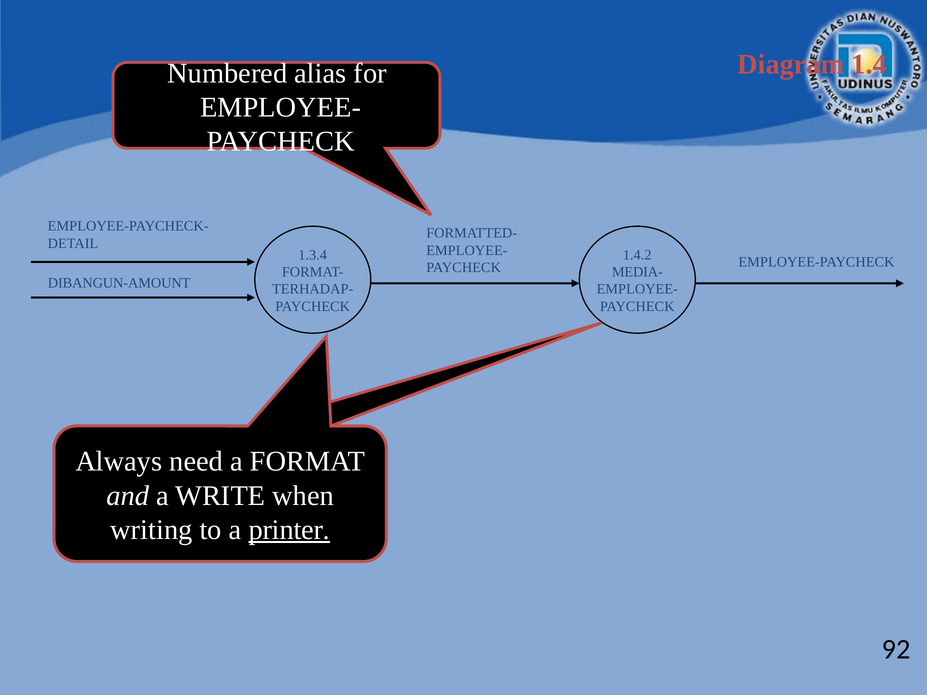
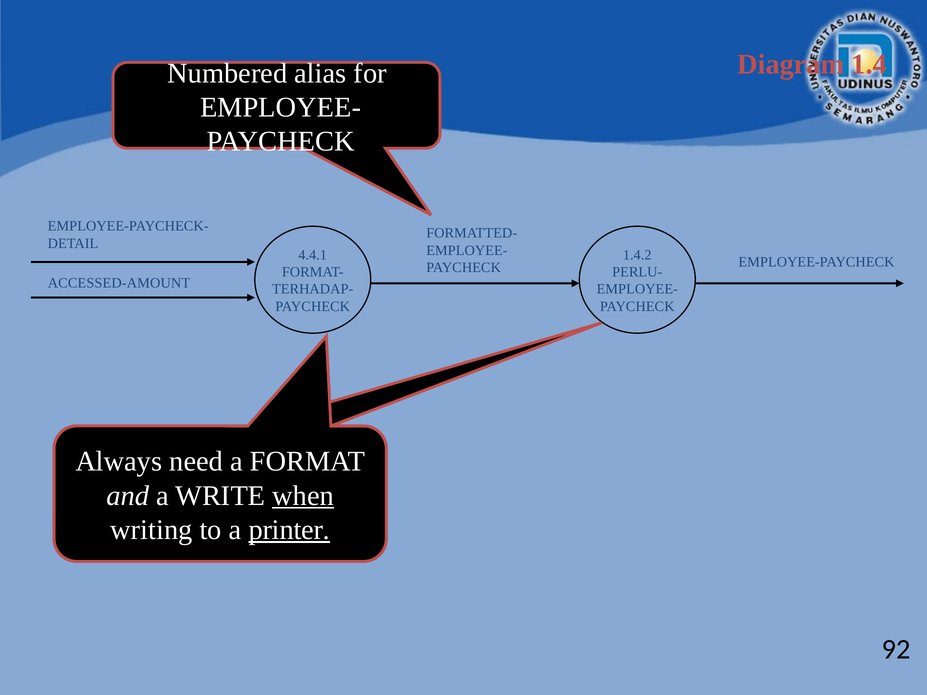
1.3.4: 1.3.4 -> 4.4.1
MEDIA-: MEDIA- -> PERLU-
DIBANGUN-AMOUNT: DIBANGUN-AMOUNT -> ACCESSED-AMOUNT
when underline: none -> present
